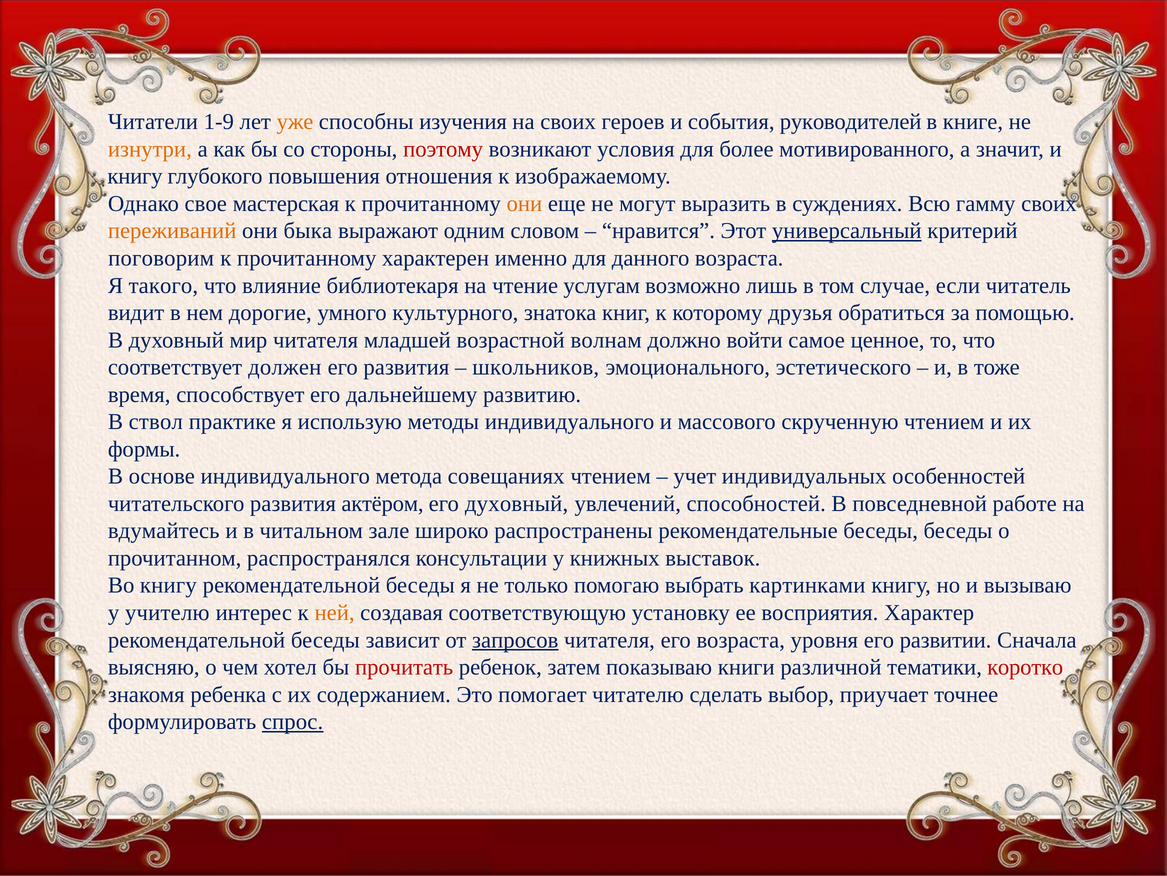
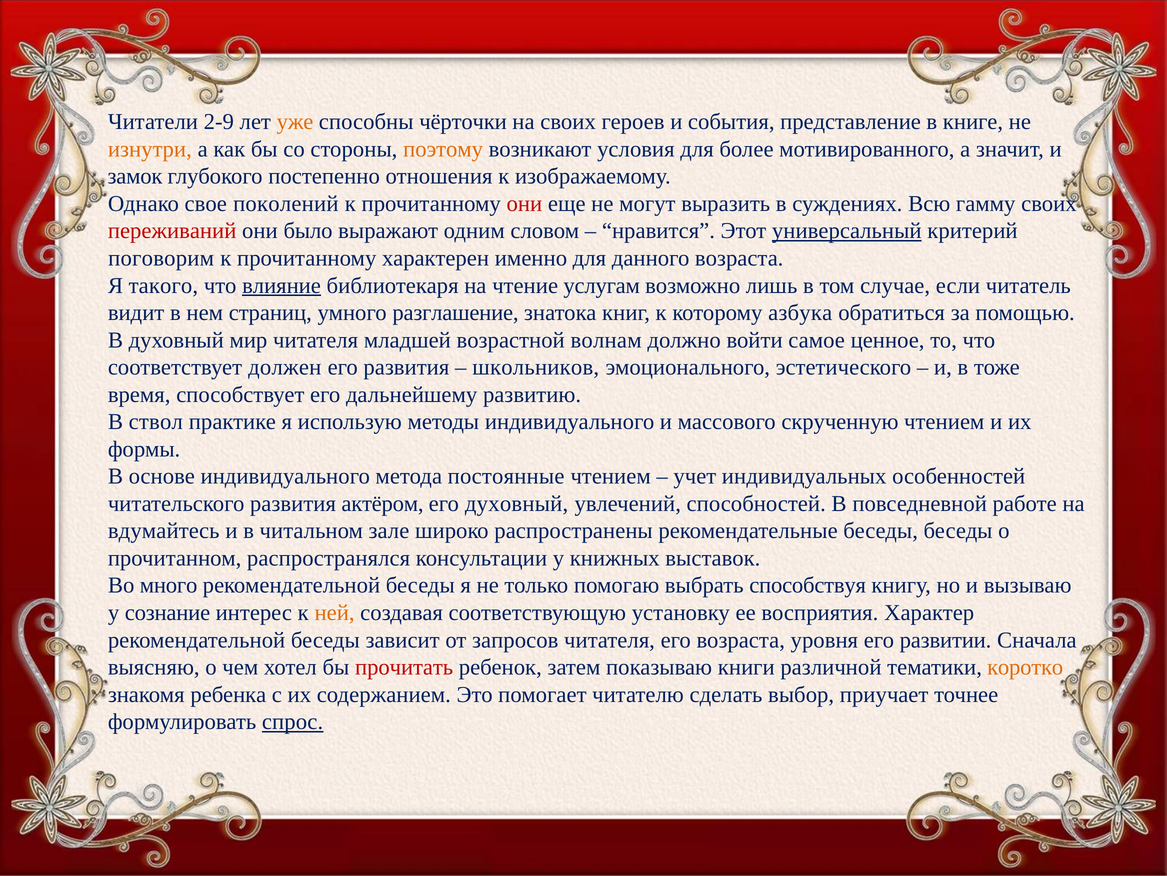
1-9: 1-9 -> 2-9
изучения: изучения -> чёрточки
руководителей: руководителей -> представление
поэтому colour: red -> orange
книгу at (135, 176): книгу -> замок
повышения: повышения -> постепенно
мастерская: мастерская -> поколений
они at (524, 204) colour: orange -> red
переживаний colour: orange -> red
быка: быка -> было
влияние underline: none -> present
дорогие: дорогие -> страниц
культурного: культурного -> разглашение
друзья: друзья -> азбука
совещаниях: совещаниях -> постоянные
Во книгу: книгу -> много
картинками: картинками -> способствуя
учителю: учителю -> сознание
запросов underline: present -> none
коротко colour: red -> orange
